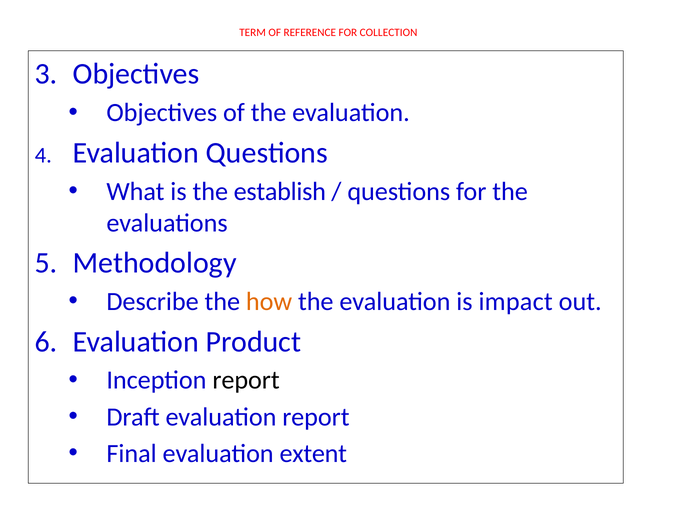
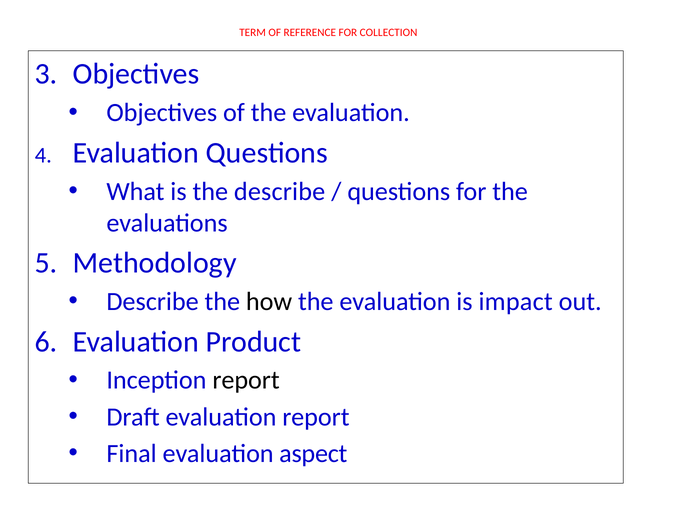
the establish: establish -> describe
how colour: orange -> black
extent: extent -> aspect
